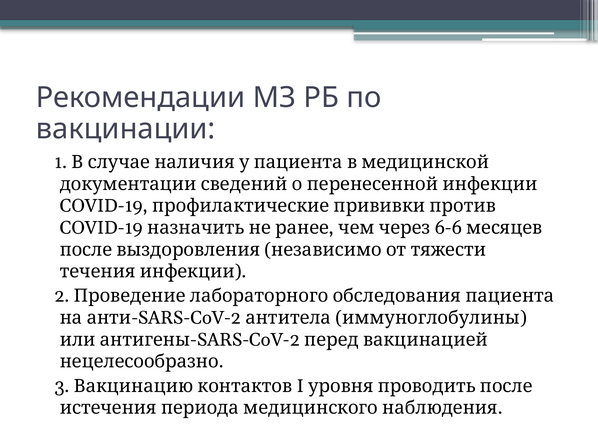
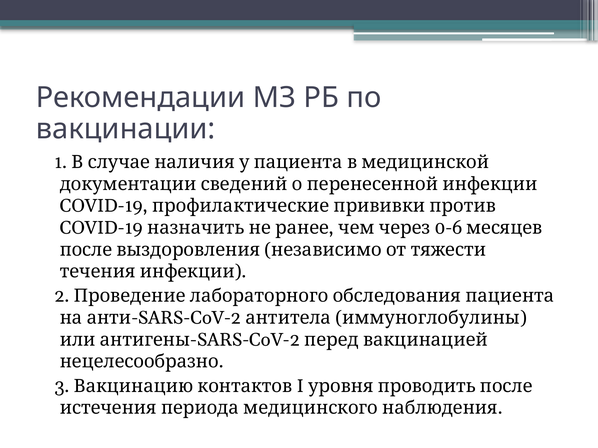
6-6: 6-6 -> 0-6
